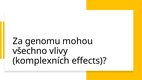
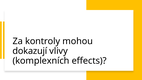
genomu: genomu -> kontroly
všechno: všechno -> dokazují
